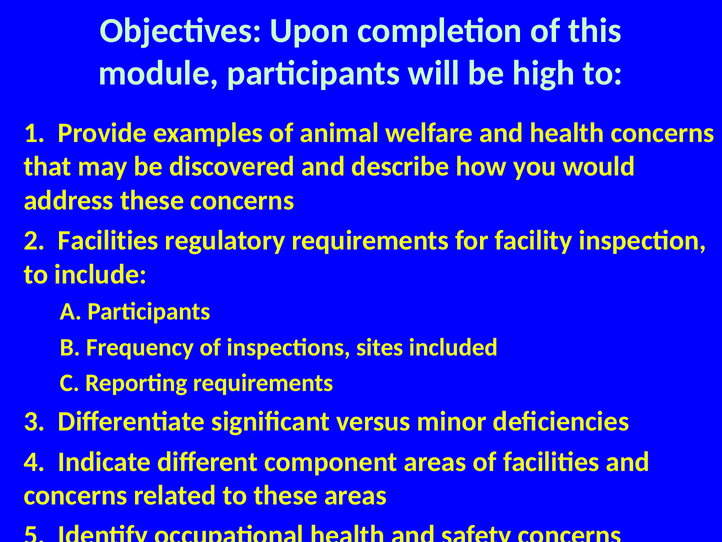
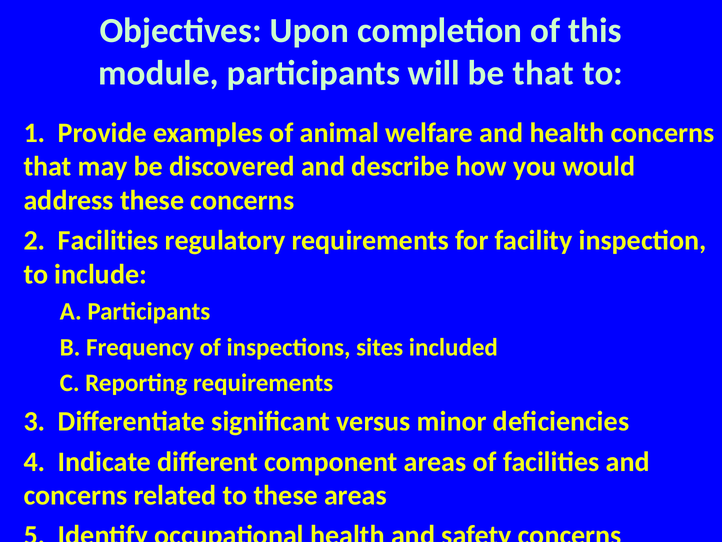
be high: high -> that
